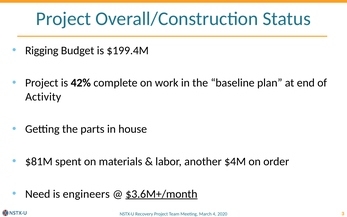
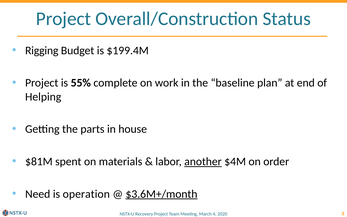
42%: 42% -> 55%
Activity: Activity -> Helping
another underline: none -> present
engineers: engineers -> operation
